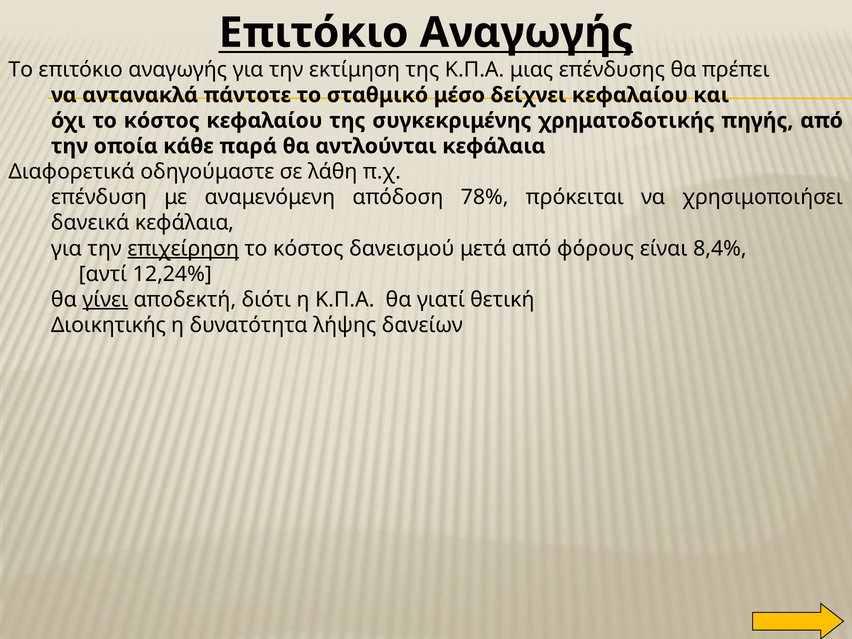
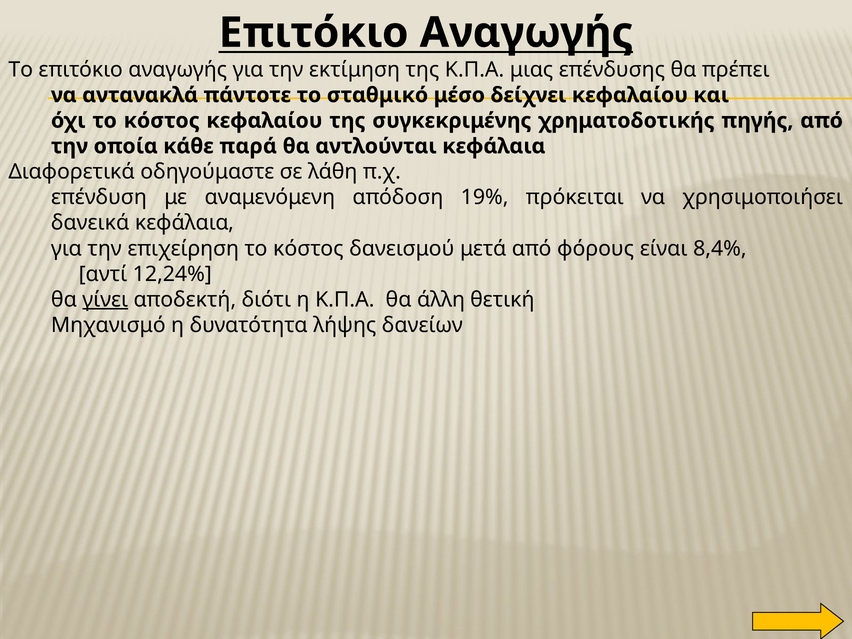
78%: 78% -> 19%
επιχείρηση underline: present -> none
γιατί: γιατί -> άλλη
Διοικητικής: Διοικητικής -> Μηχανισμό
